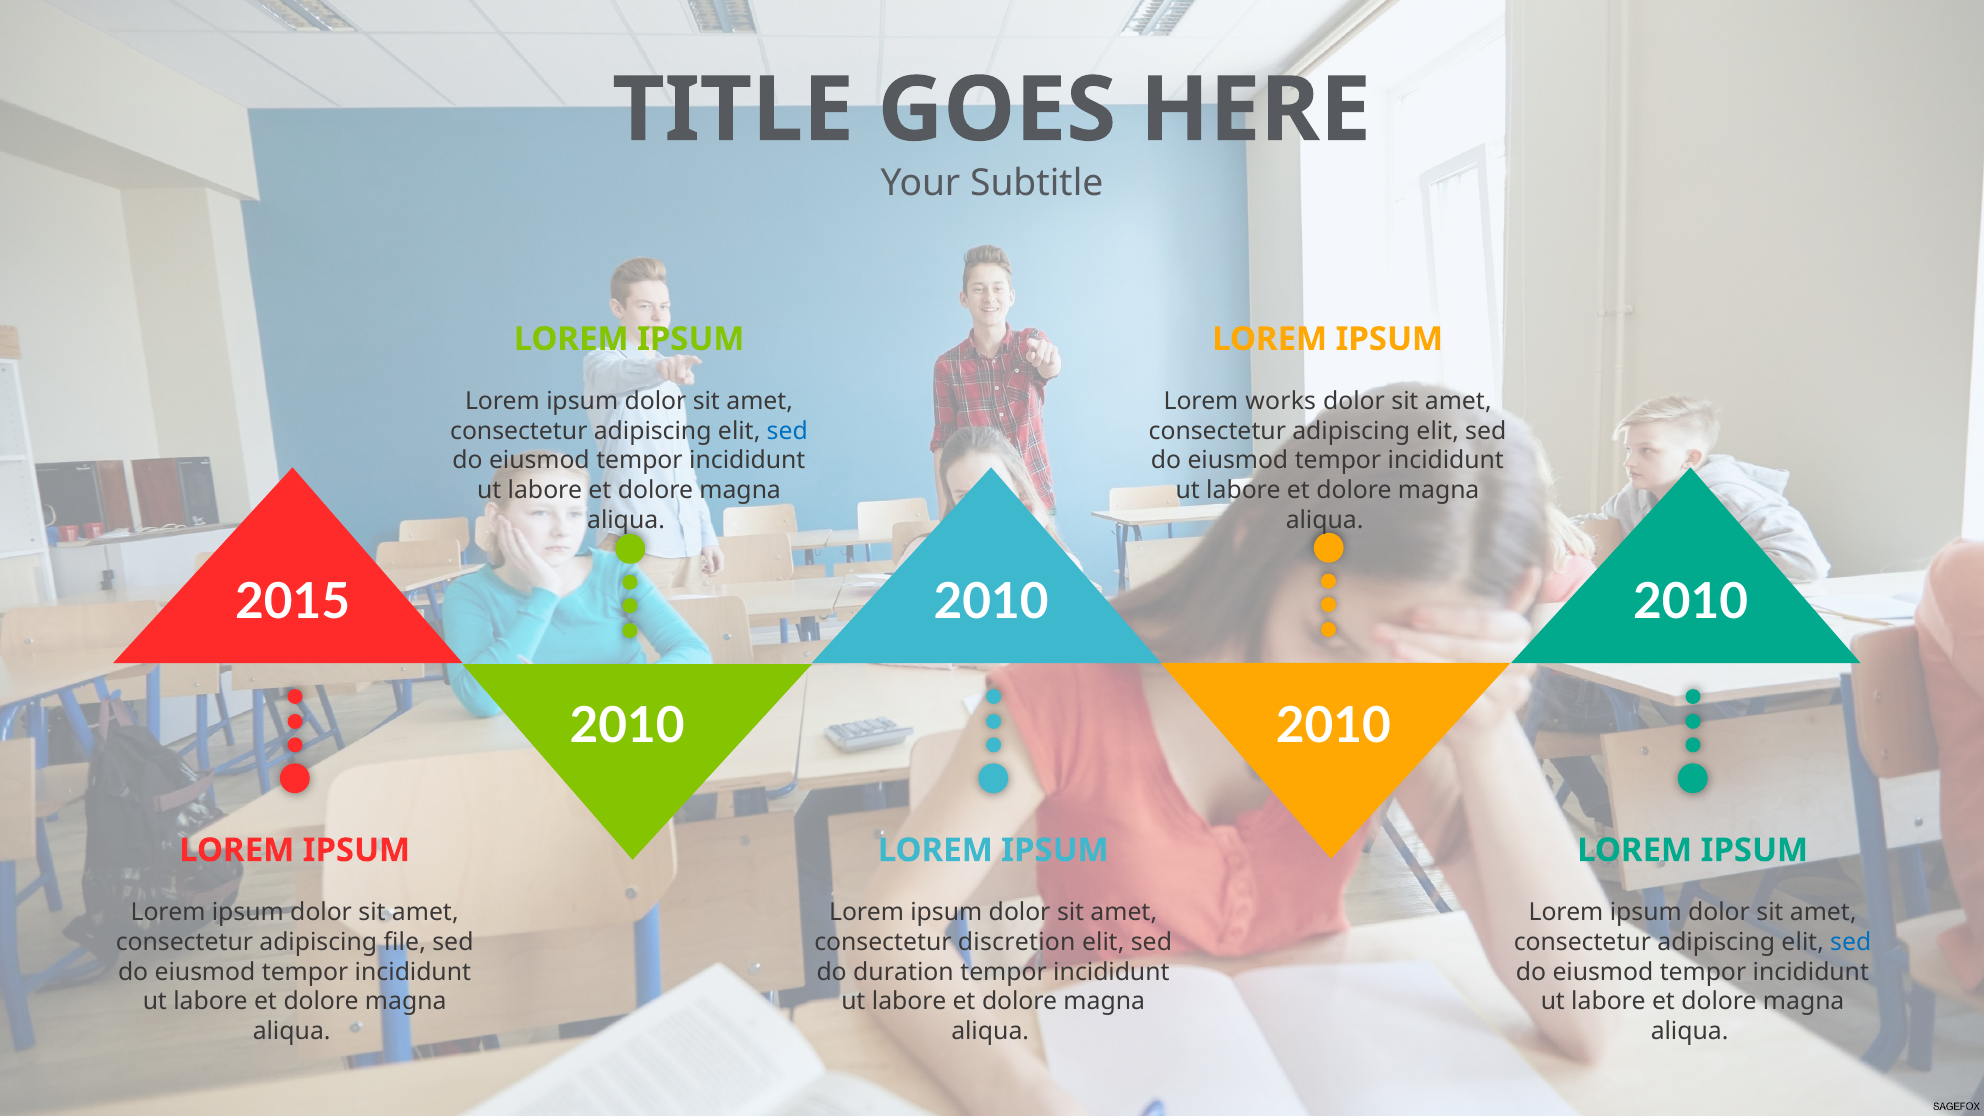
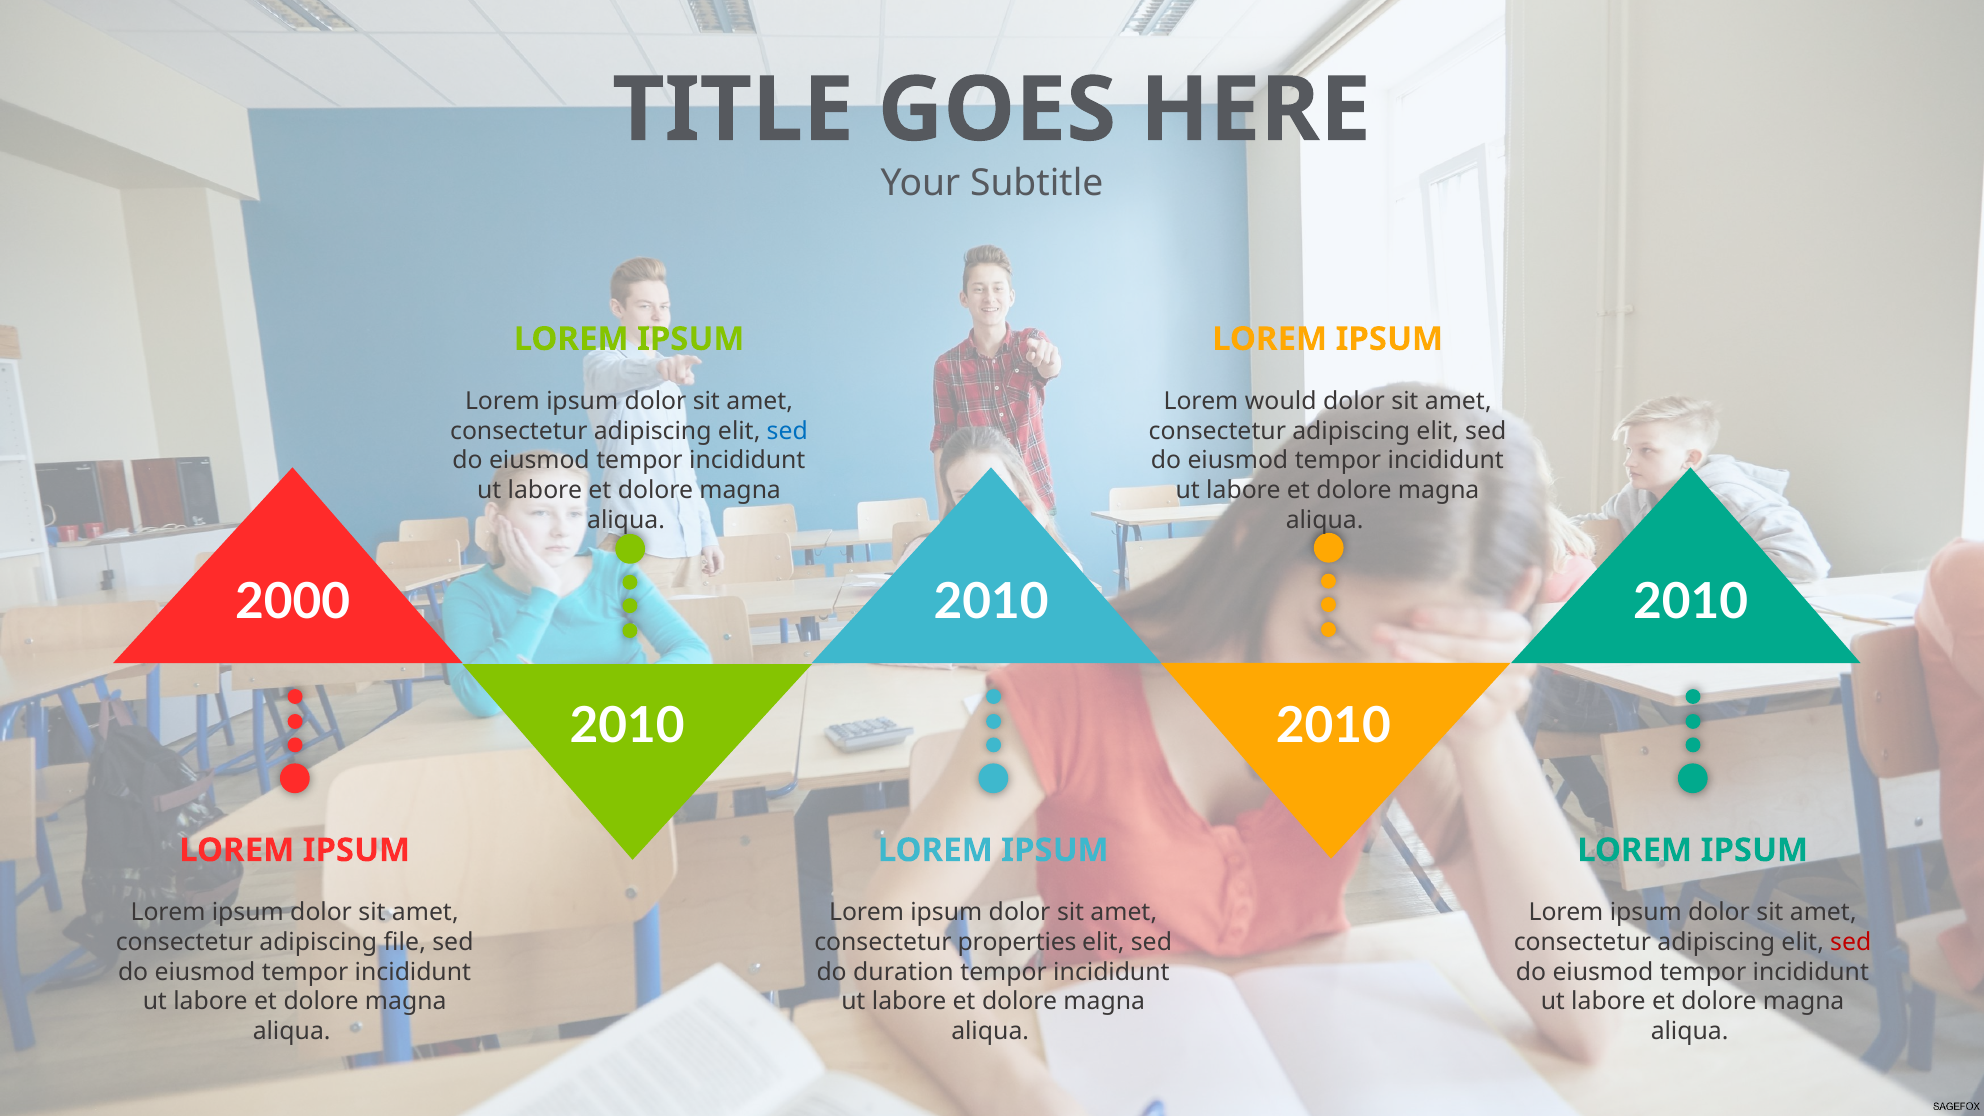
works: works -> would
2015: 2015 -> 2000
discretion: discretion -> properties
sed at (1851, 942) colour: blue -> red
